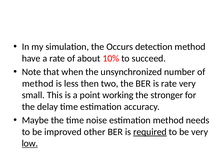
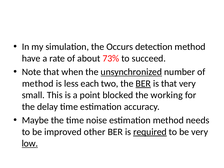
10%: 10% -> 73%
unsynchronized underline: none -> present
then: then -> each
BER at (143, 84) underline: none -> present
is rate: rate -> that
working: working -> blocked
stronger: stronger -> working
